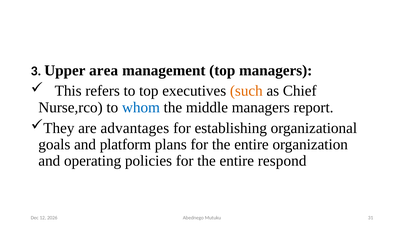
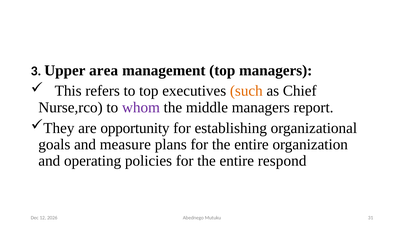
whom colour: blue -> purple
advantages: advantages -> opportunity
platform: platform -> measure
